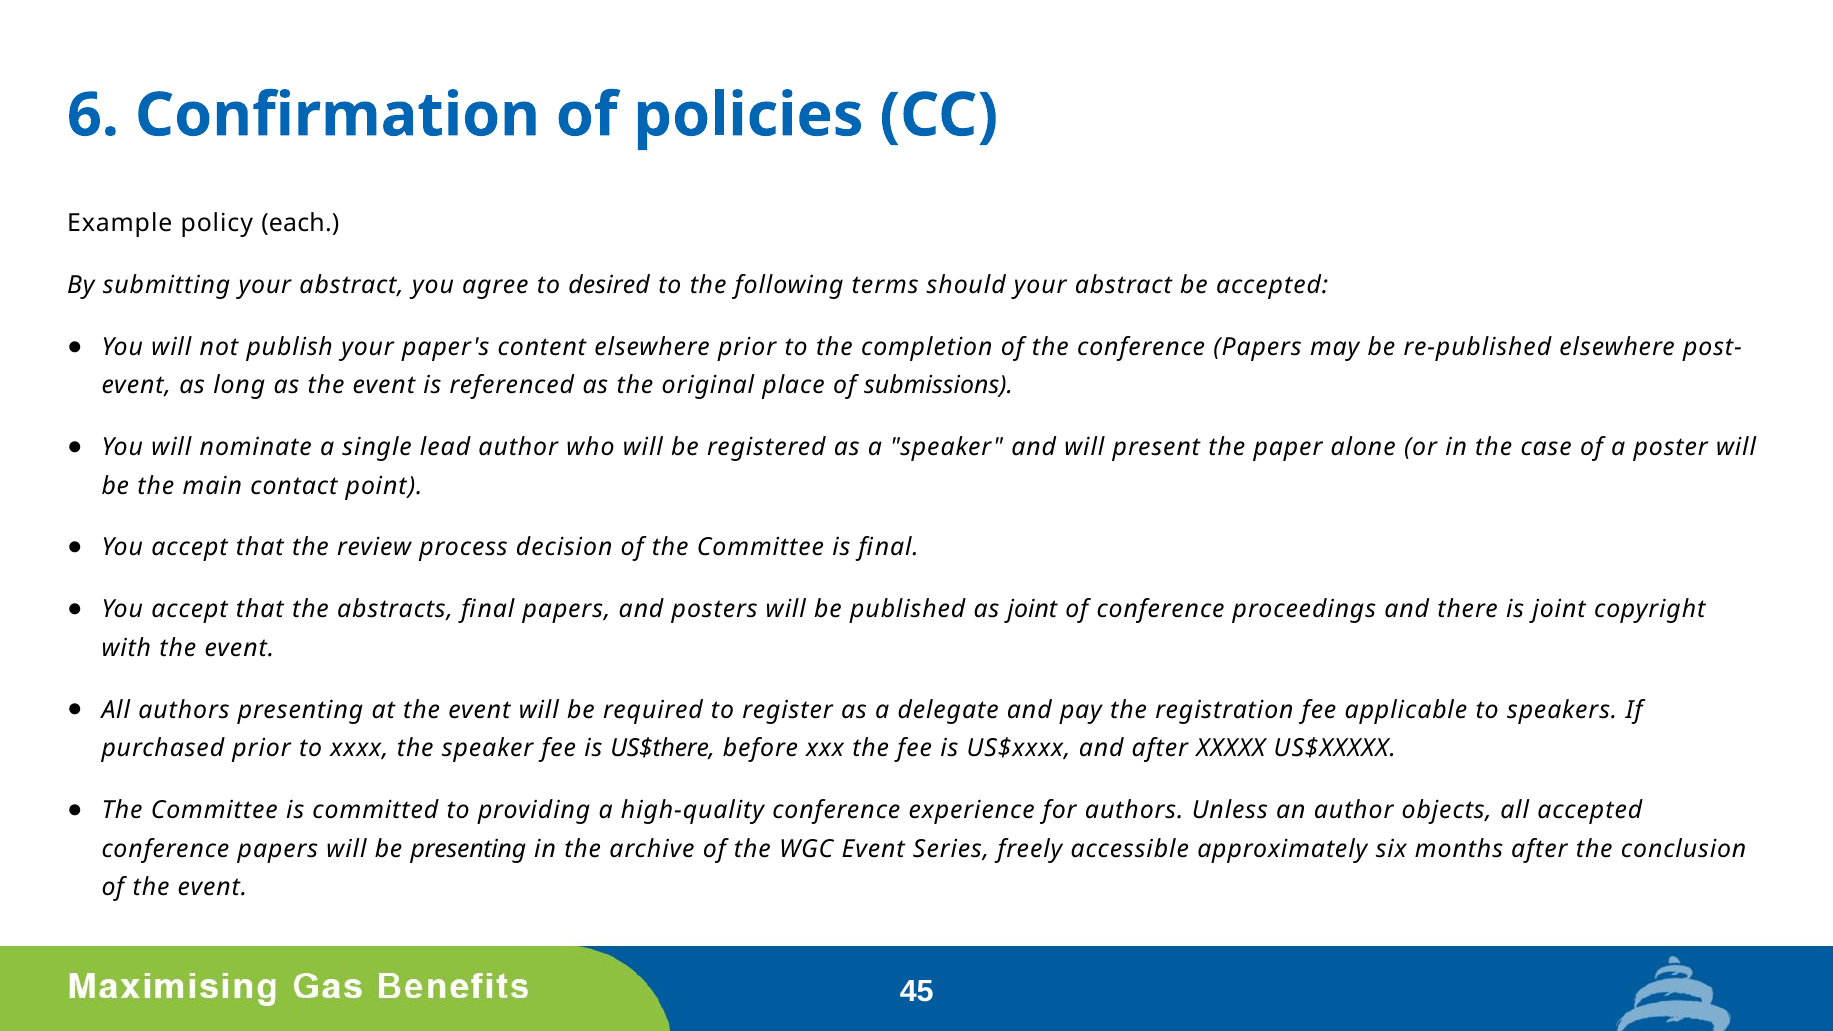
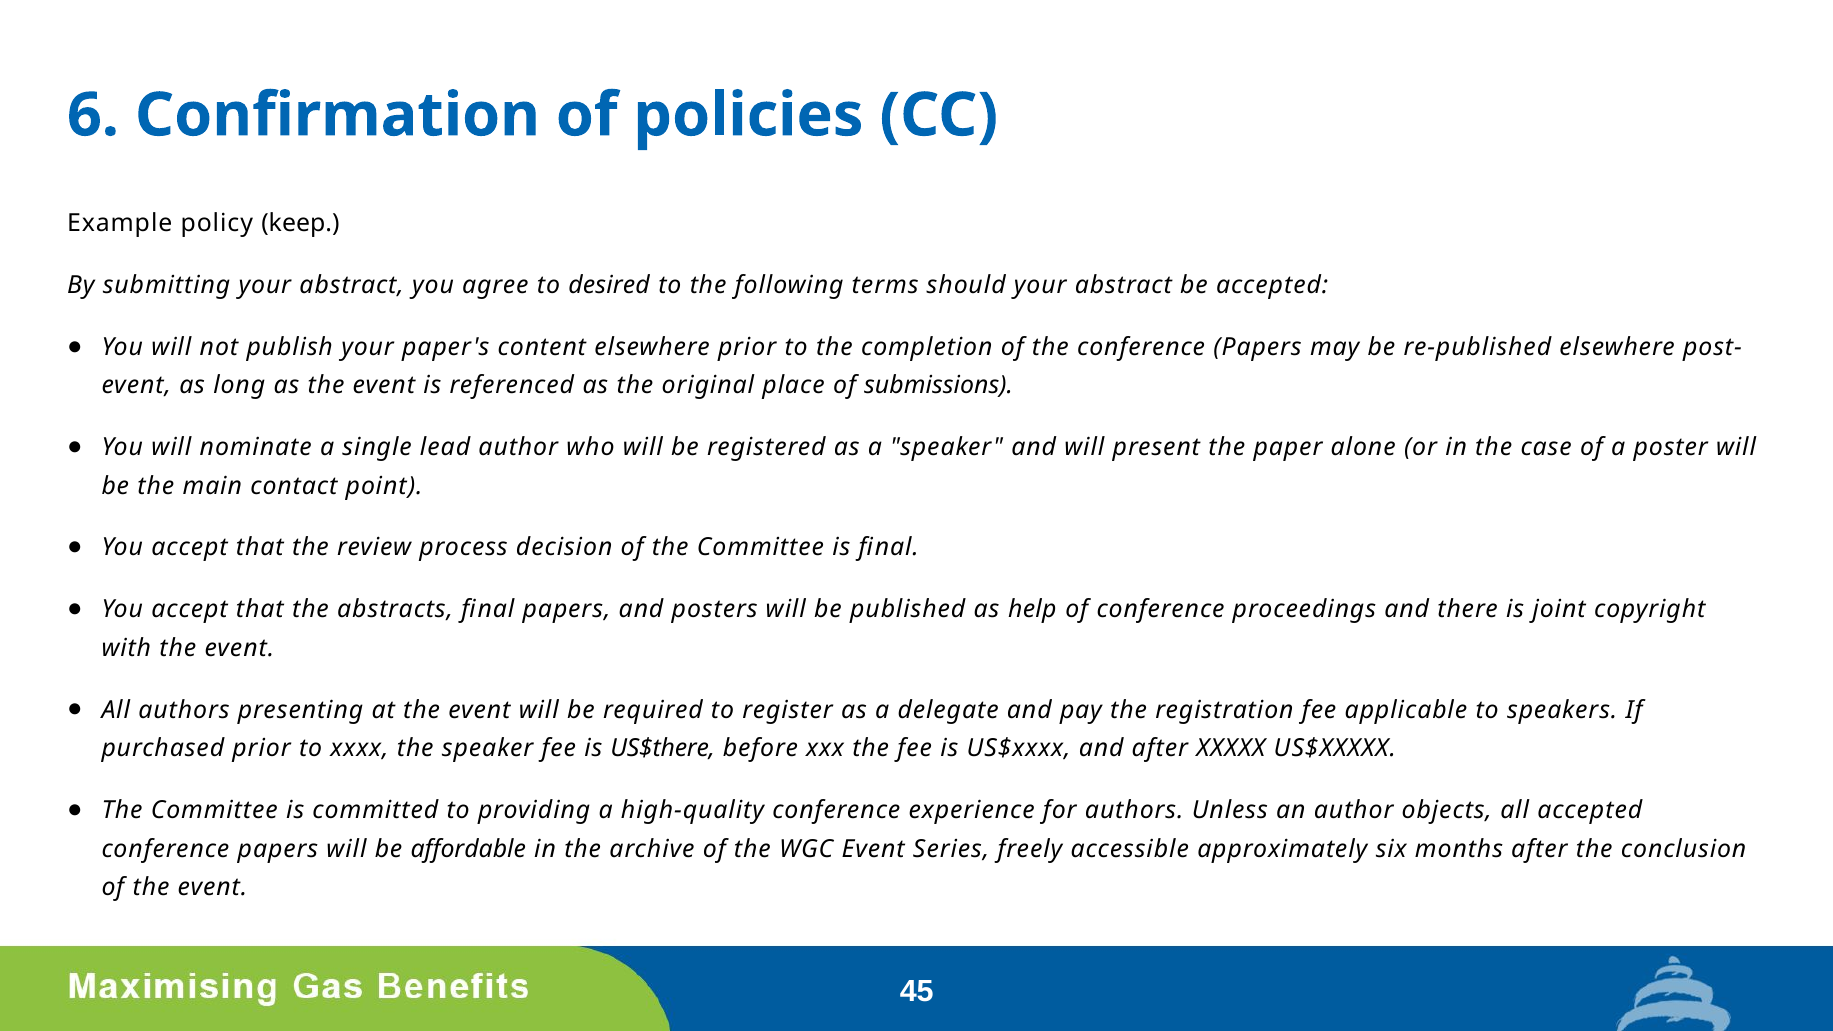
each: each -> keep
as joint: joint -> help
be presenting: presenting -> affordable
